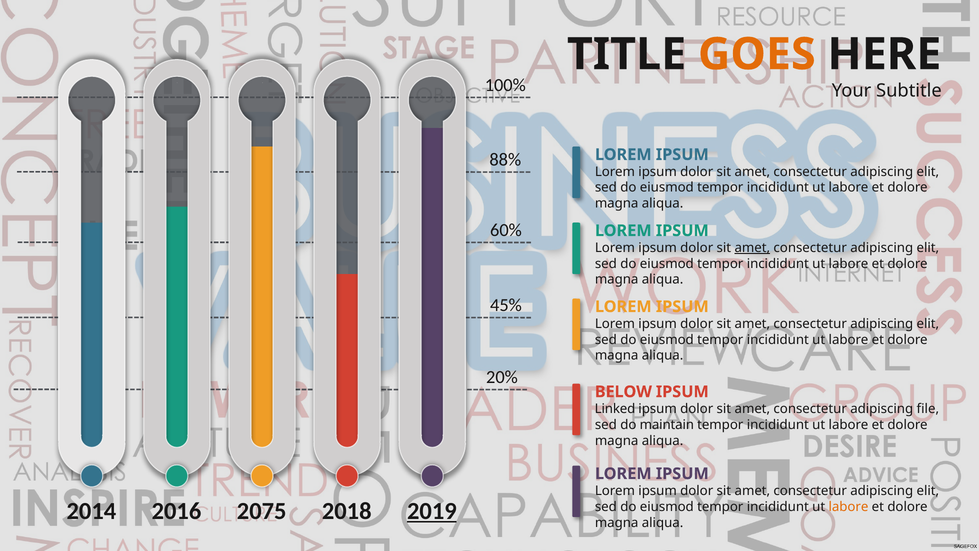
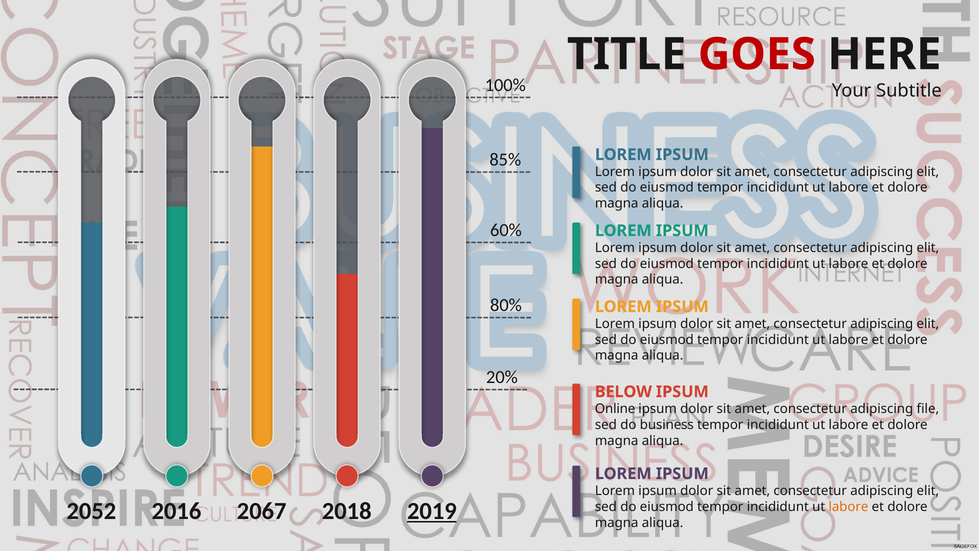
GOES colour: orange -> red
88%: 88% -> 85%
amet at (752, 248) underline: present -> none
45%: 45% -> 80%
Linked: Linked -> Online
maintain: maintain -> business
2014: 2014 -> 2052
2075: 2075 -> 2067
